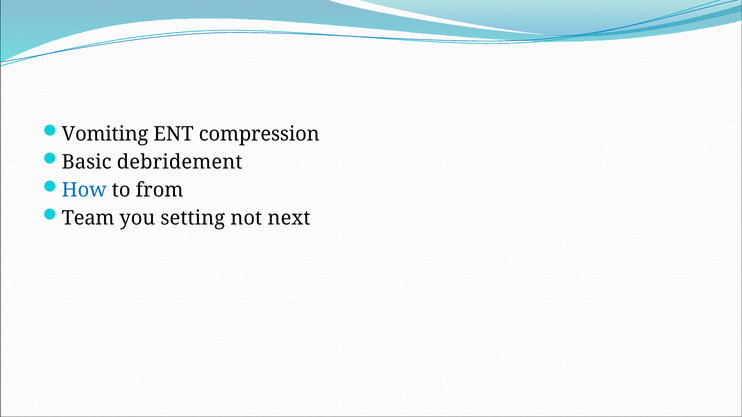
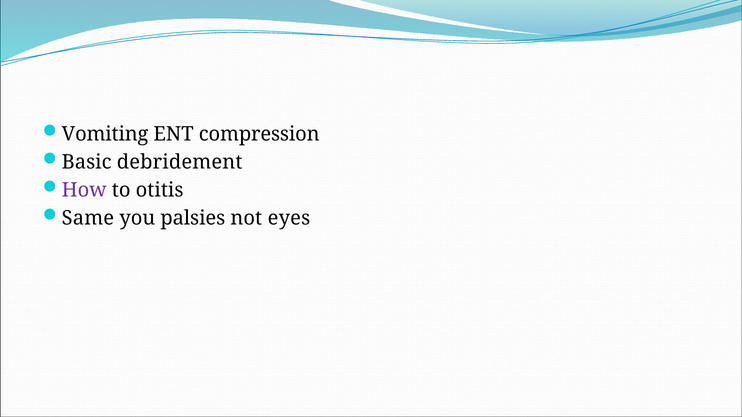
How colour: blue -> purple
from: from -> otitis
Team: Team -> Same
setting: setting -> palsies
next: next -> eyes
